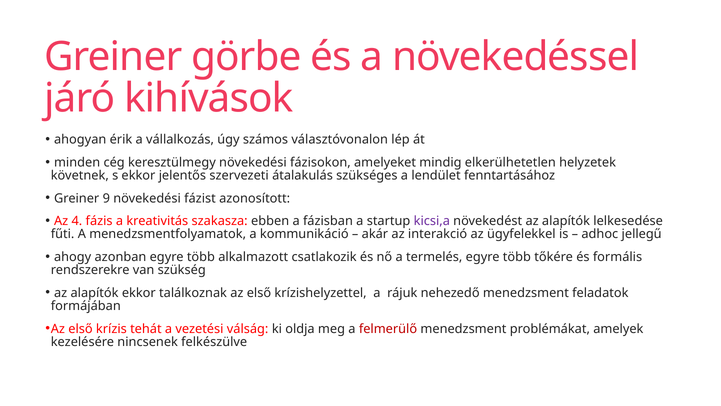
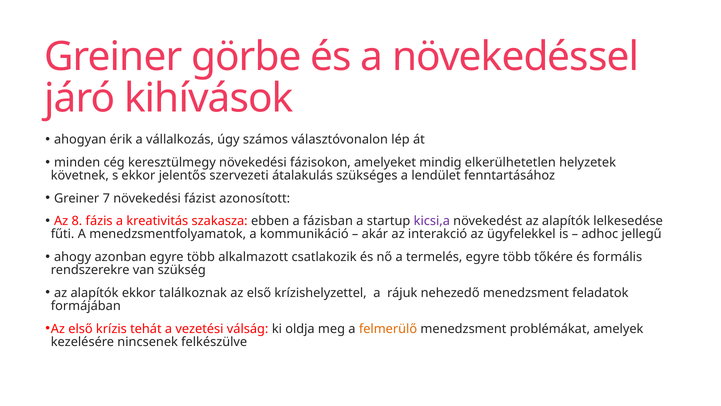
9: 9 -> 7
4: 4 -> 8
felmerülő colour: red -> orange
